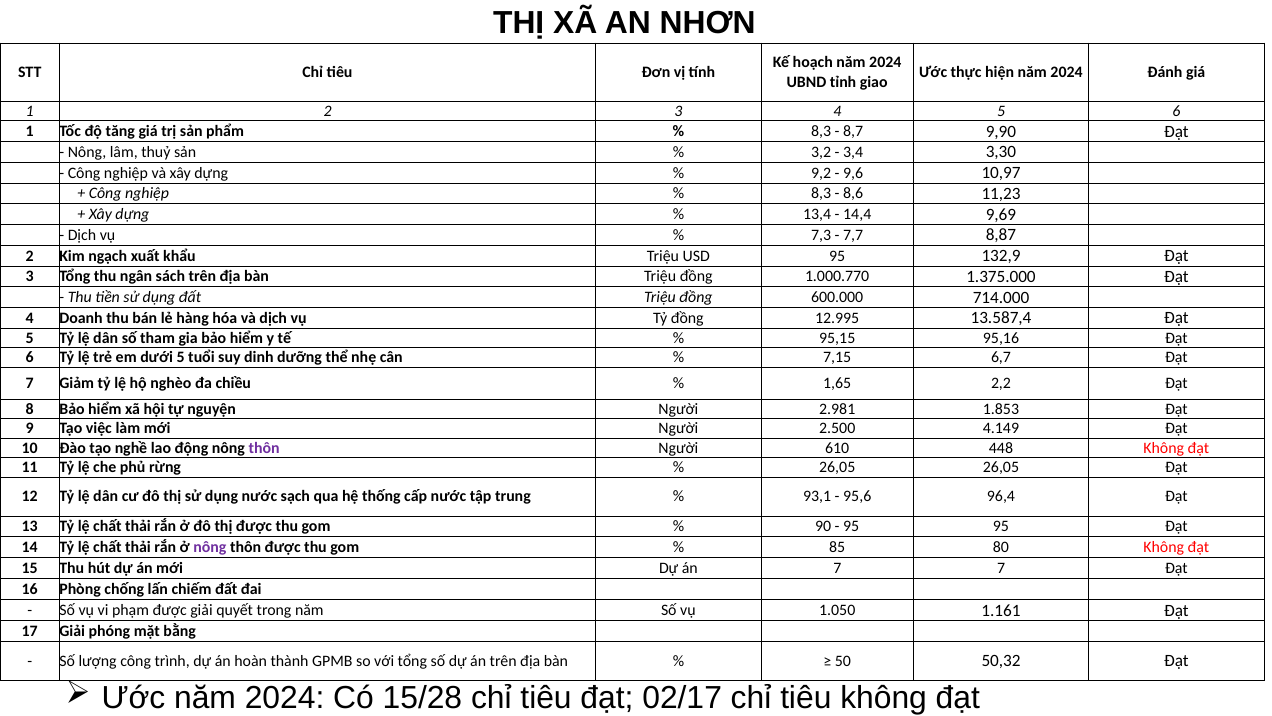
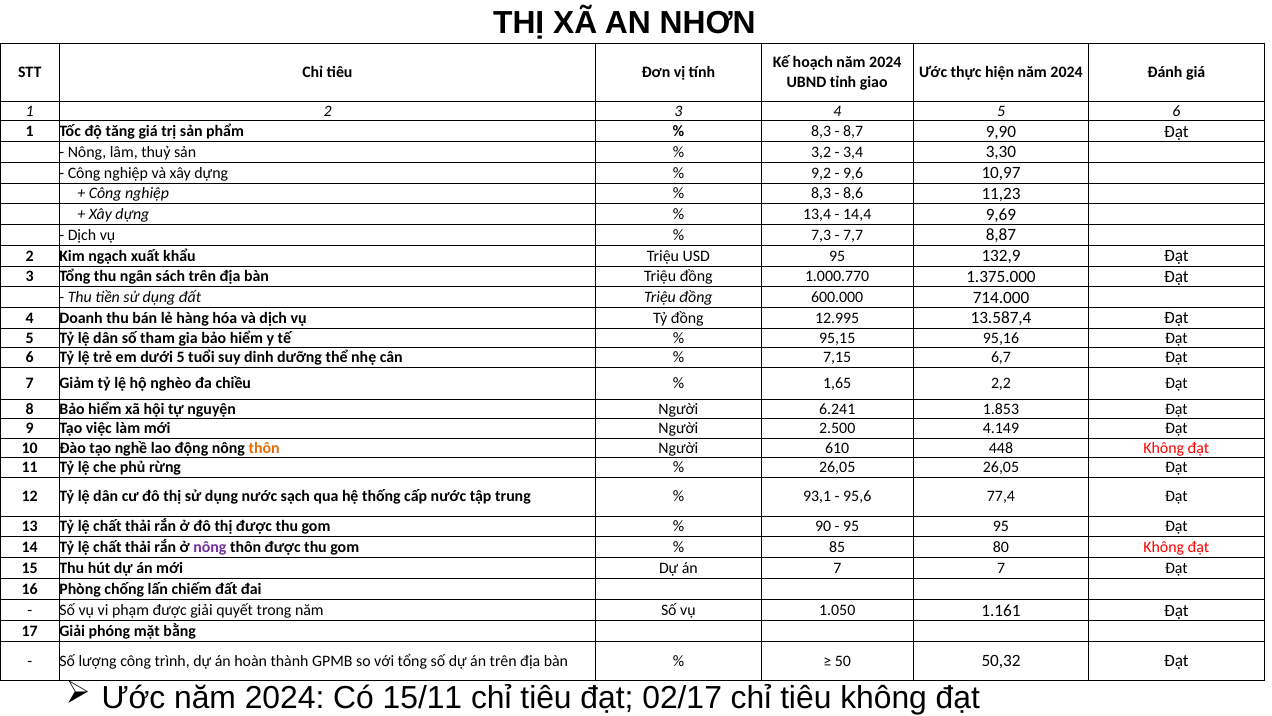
2.981: 2.981 -> 6.241
thôn at (264, 447) colour: purple -> orange
96,4: 96,4 -> 77,4
15/28: 15/28 -> 15/11
